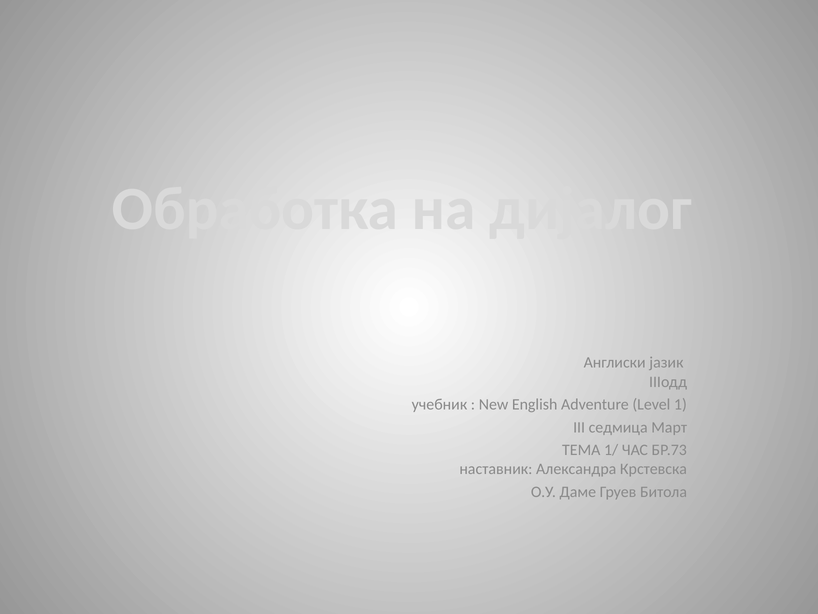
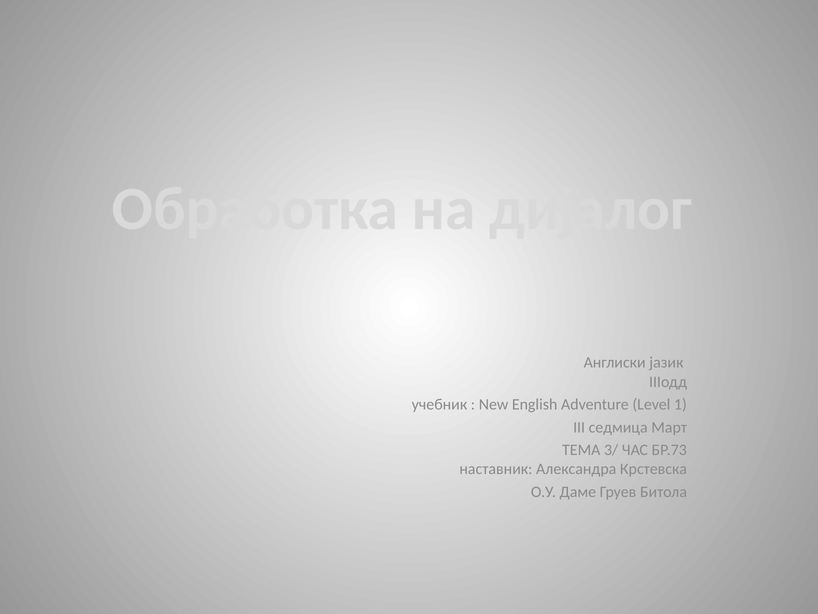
1/: 1/ -> 3/
